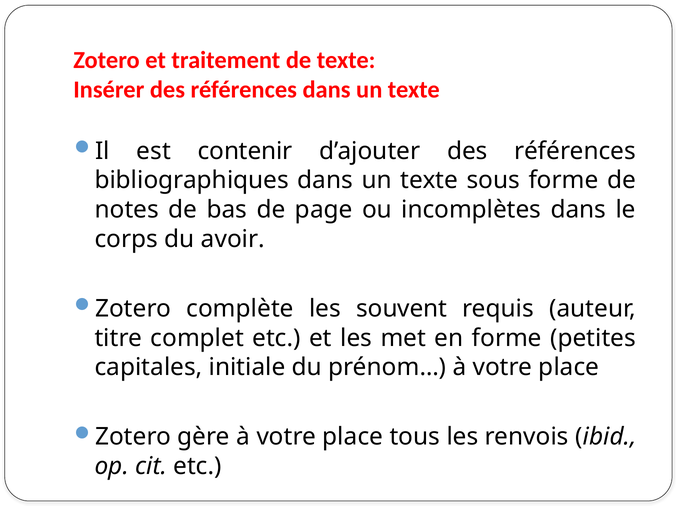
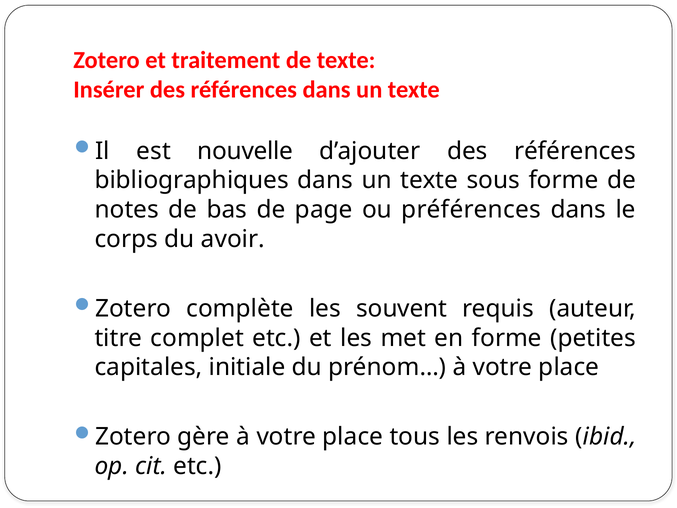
contenir: contenir -> nouvelle
incomplètes: incomplètes -> préférences
